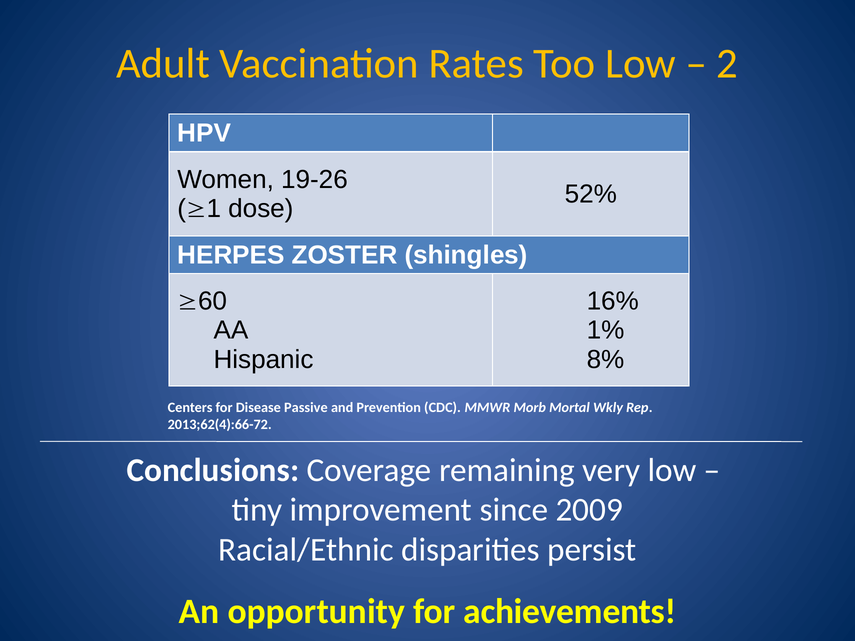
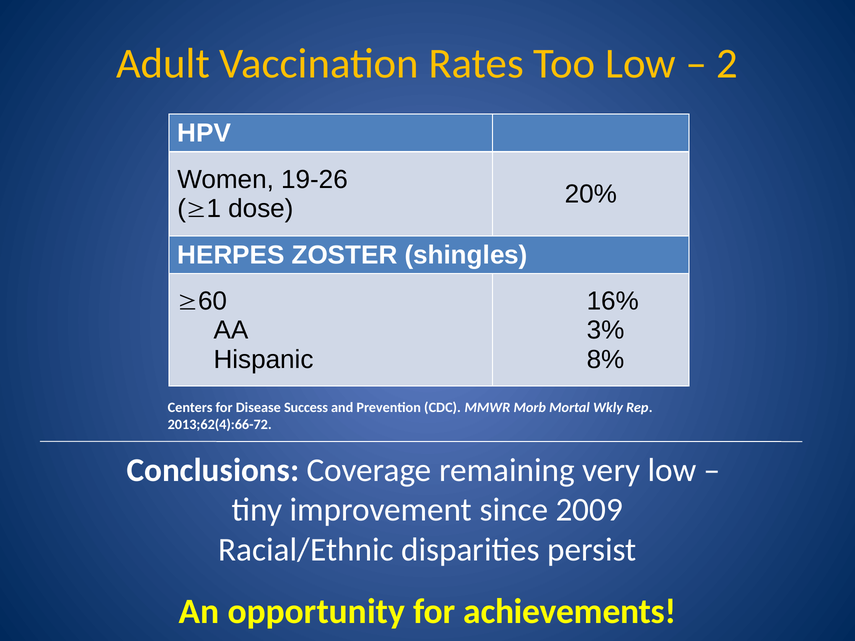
52%: 52% -> 20%
1%: 1% -> 3%
Passive: Passive -> Success
